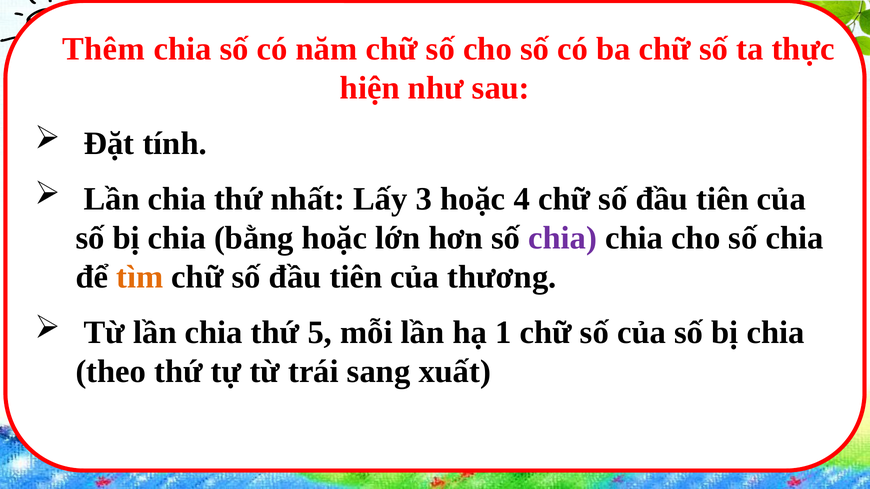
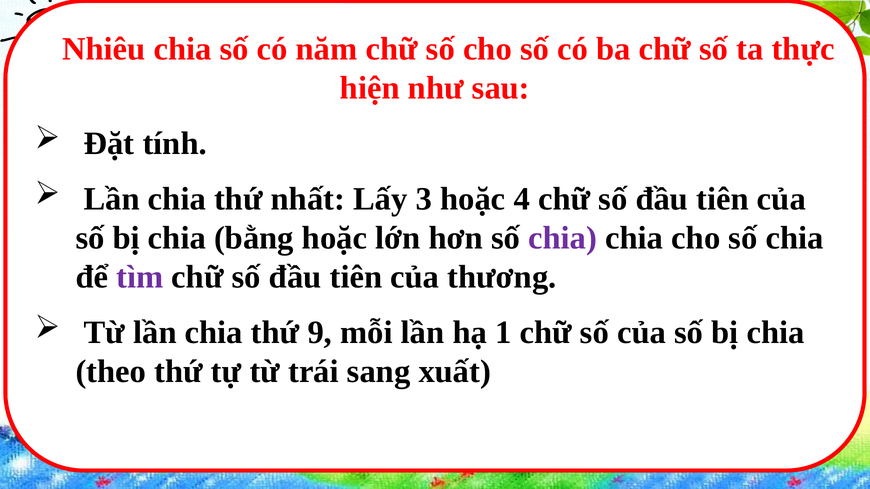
Thêm: Thêm -> Nhiêu
tìm colour: orange -> purple
5: 5 -> 9
